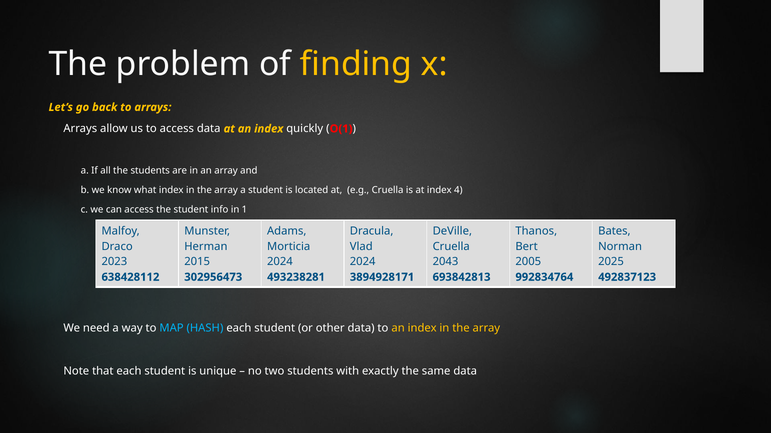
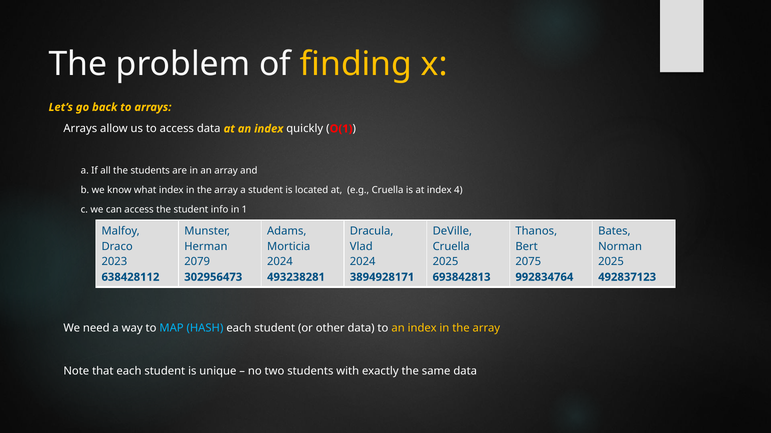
2015: 2015 -> 2079
2043 at (445, 262): 2043 -> 2025
2005: 2005 -> 2075
